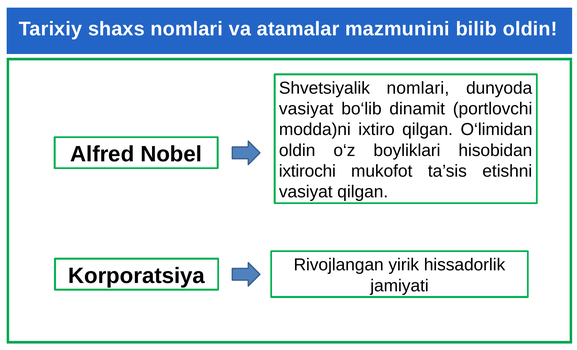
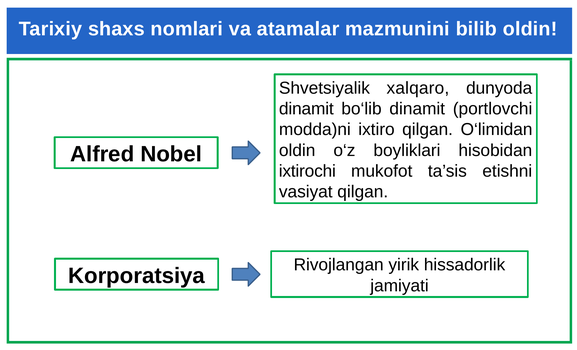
Shvetsiyalik nomlari: nomlari -> xalqaro
vasiyat at (306, 109): vasiyat -> dinamit
